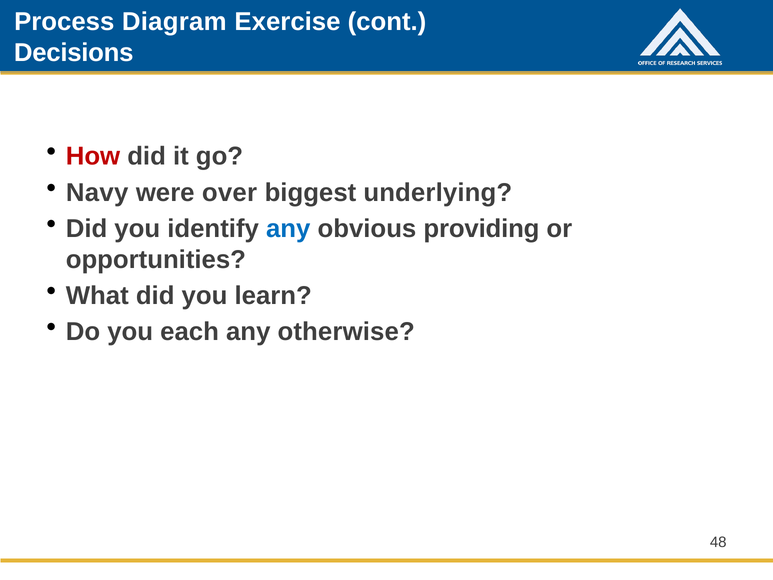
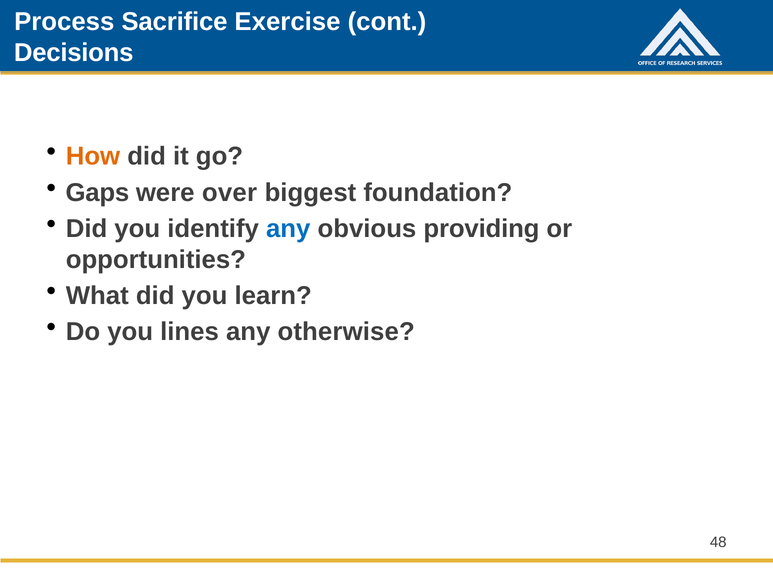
Diagram: Diagram -> Sacrifice
How colour: red -> orange
Navy: Navy -> Gaps
underlying: underlying -> foundation
each: each -> lines
